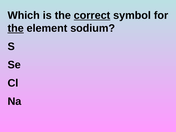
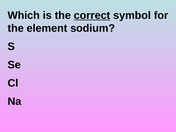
the at (16, 28) underline: present -> none
